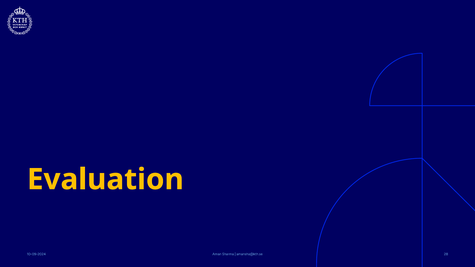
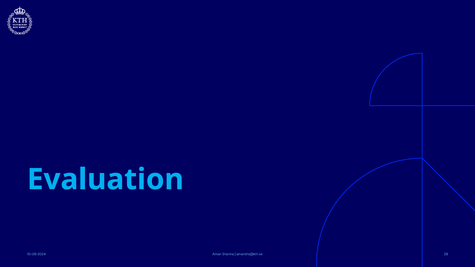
Evaluation colour: yellow -> light blue
